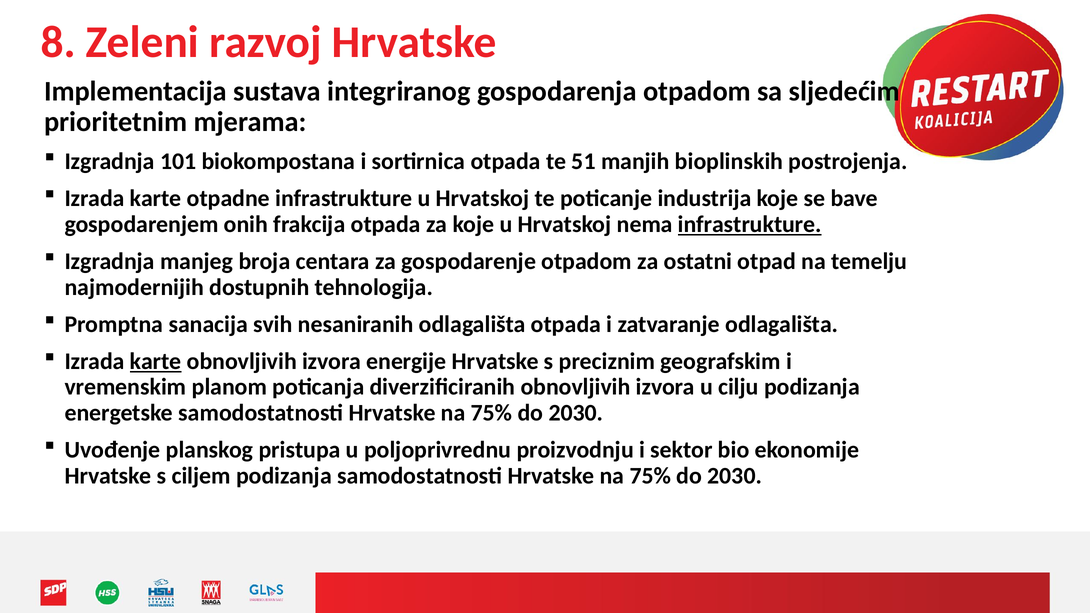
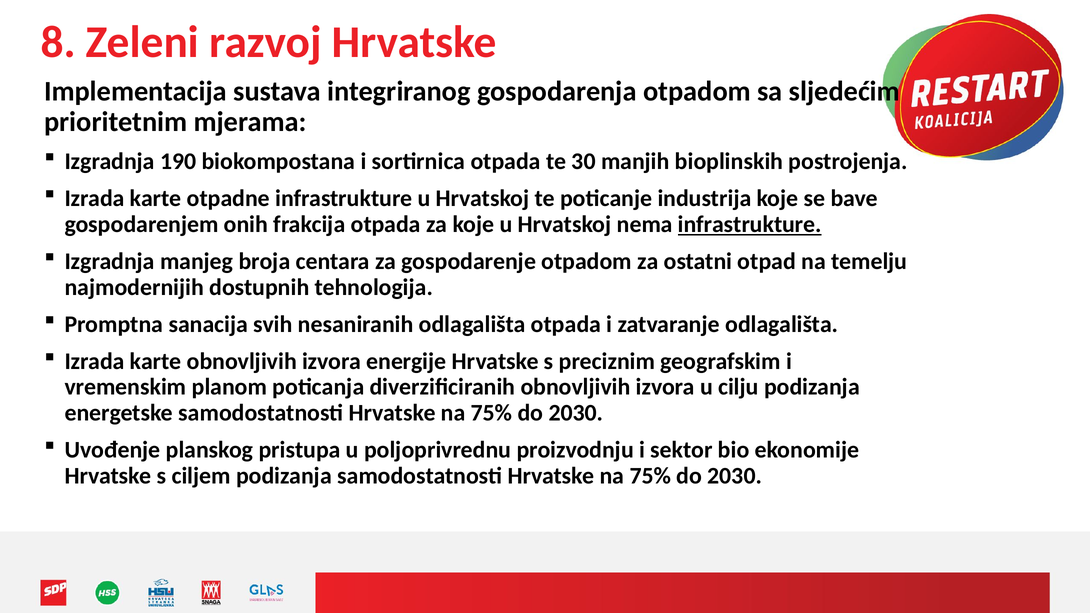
101: 101 -> 190
51: 51 -> 30
karte at (156, 361) underline: present -> none
